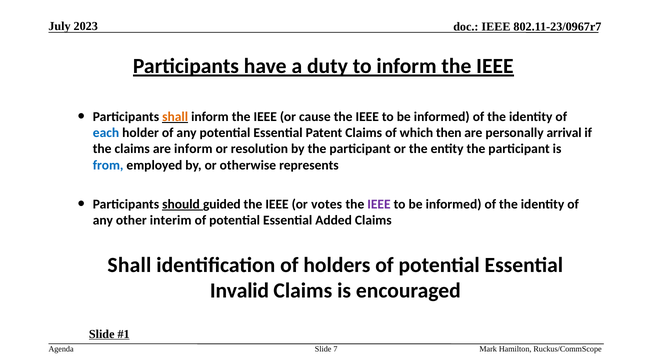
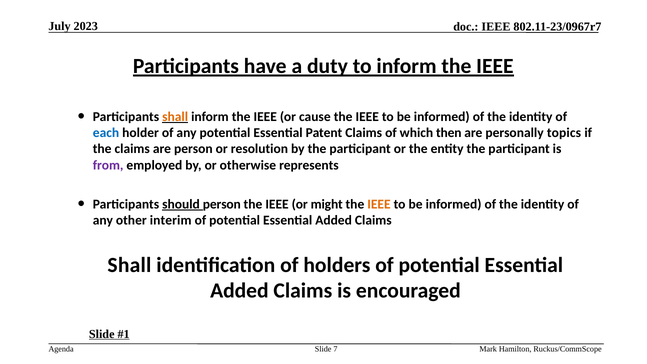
arrival: arrival -> topics
are inform: inform -> person
from colour: blue -> purple
should guided: guided -> person
votes: votes -> might
IEEE at (379, 204) colour: purple -> orange
Invalid at (239, 291): Invalid -> Added
